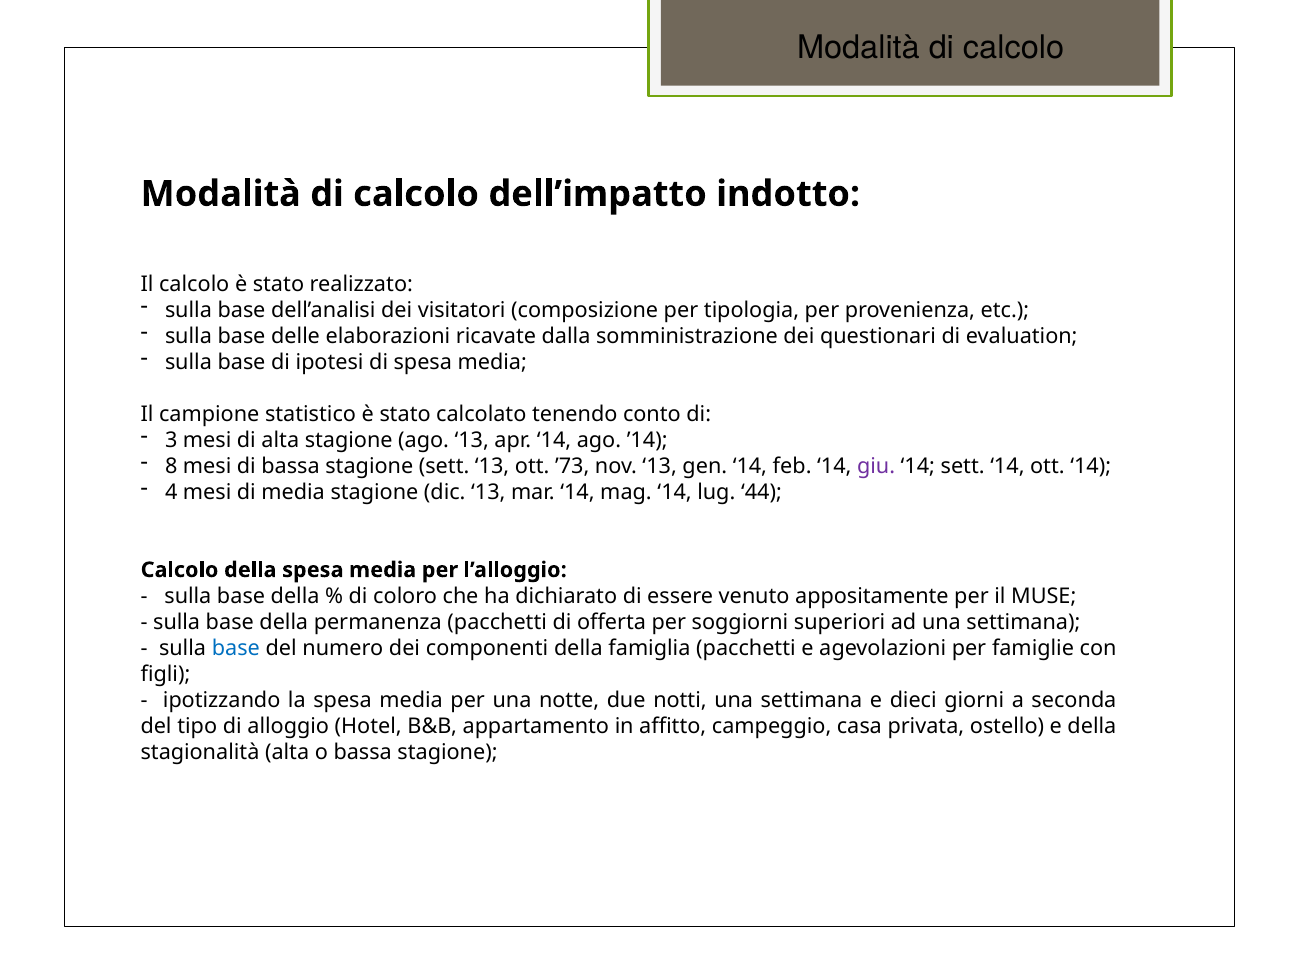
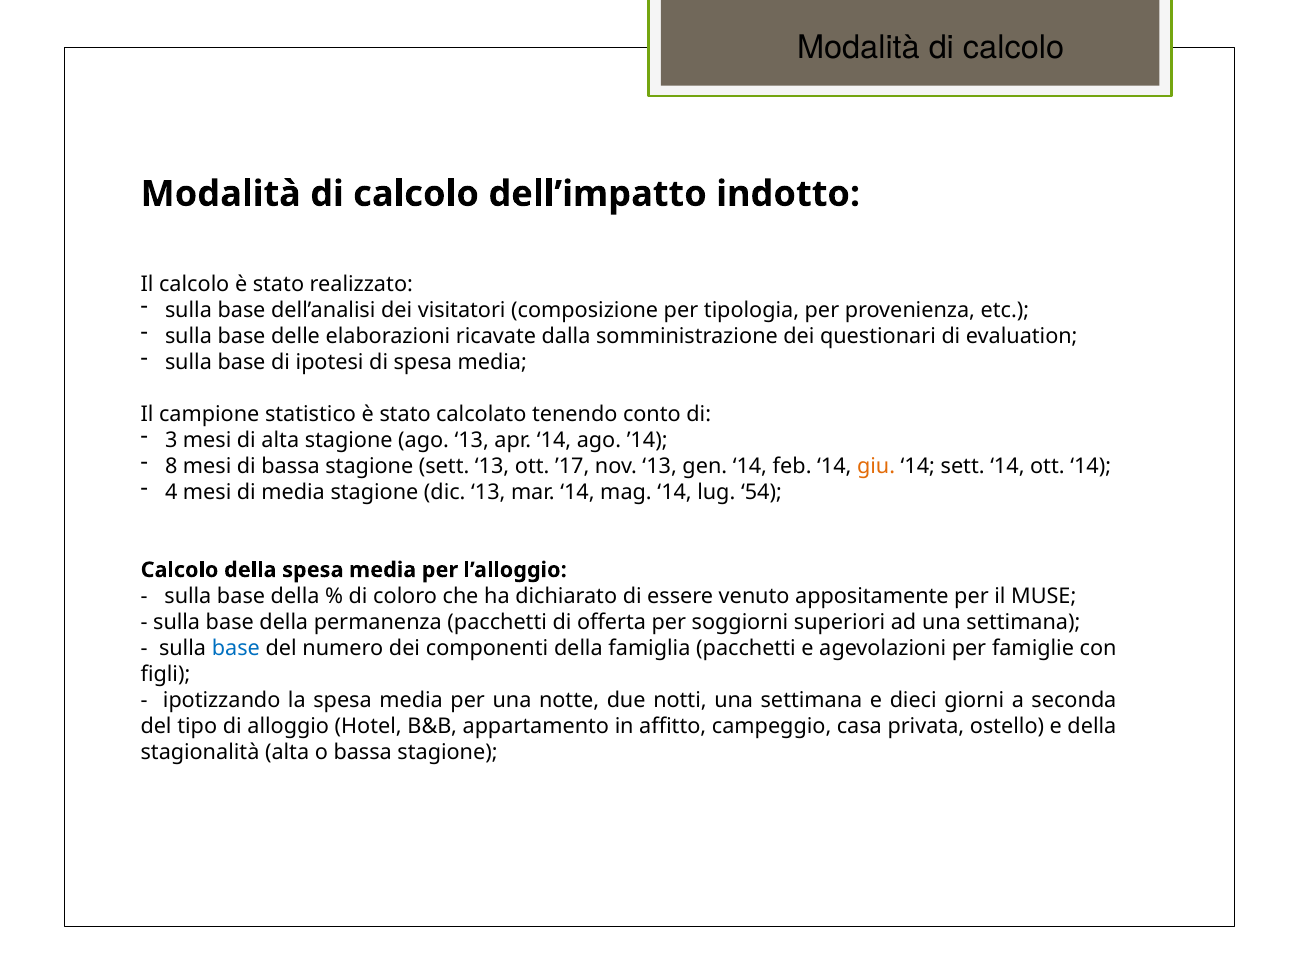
’73: ’73 -> ’17
giu colour: purple -> orange
44: 44 -> 54
